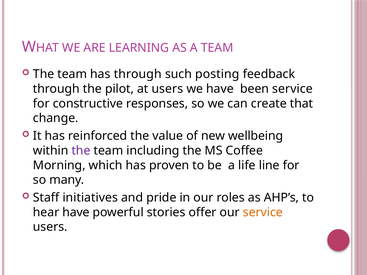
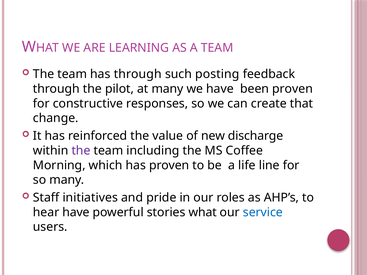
at users: users -> many
been service: service -> proven
wellbeing: wellbeing -> discharge
offer: offer -> what
service at (263, 212) colour: orange -> blue
